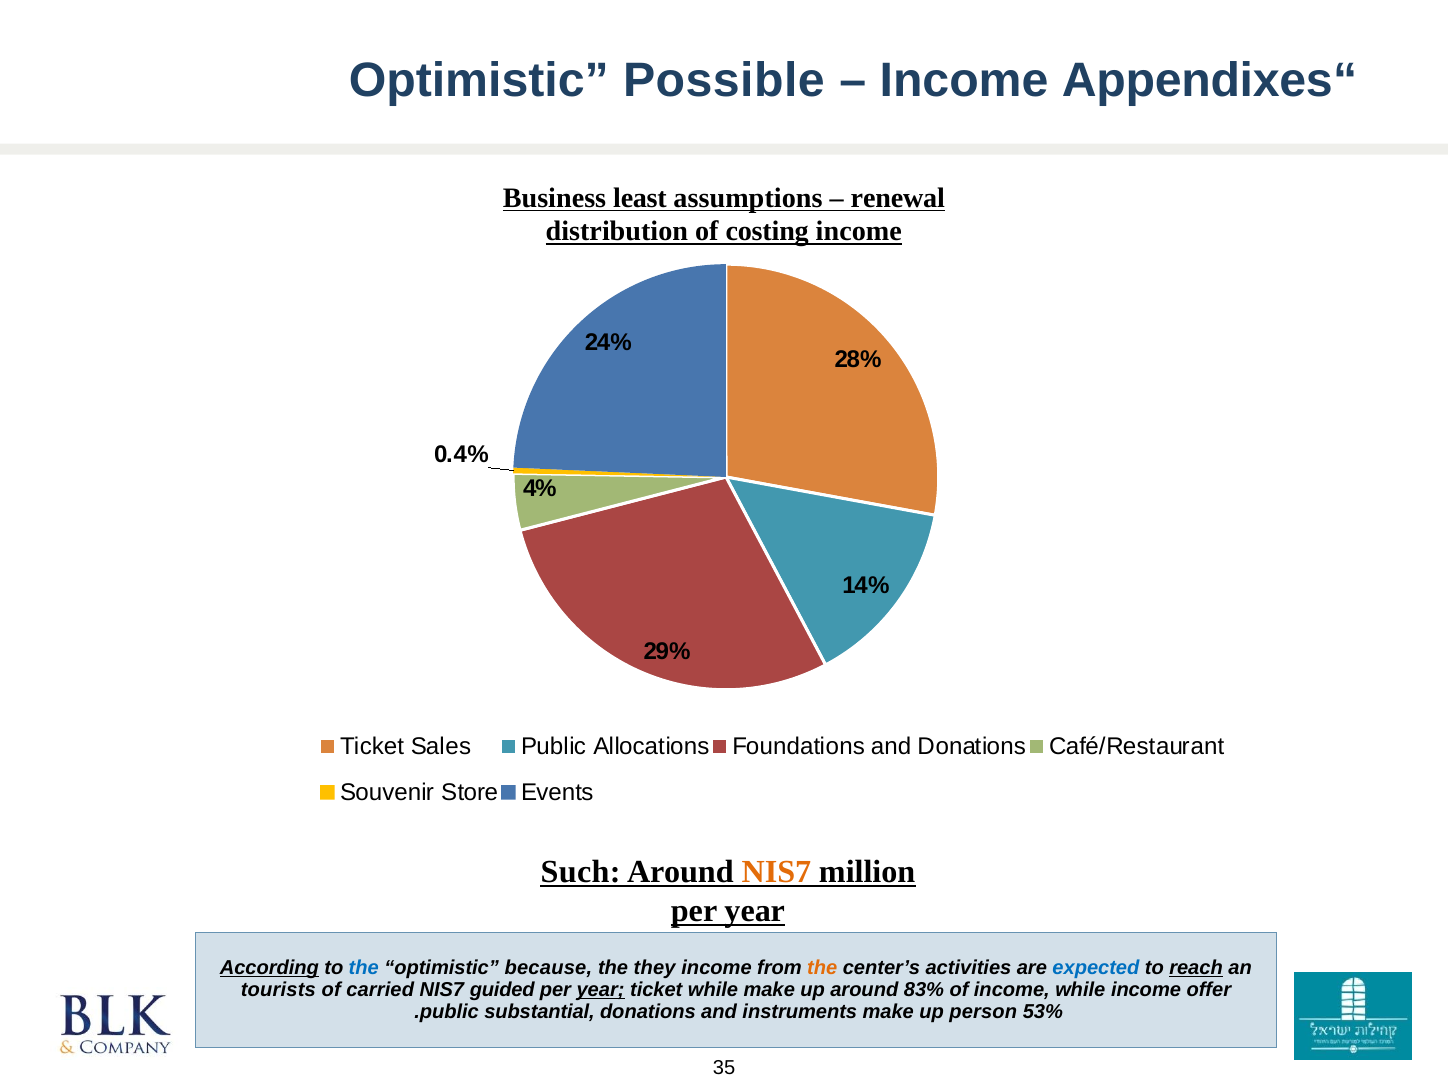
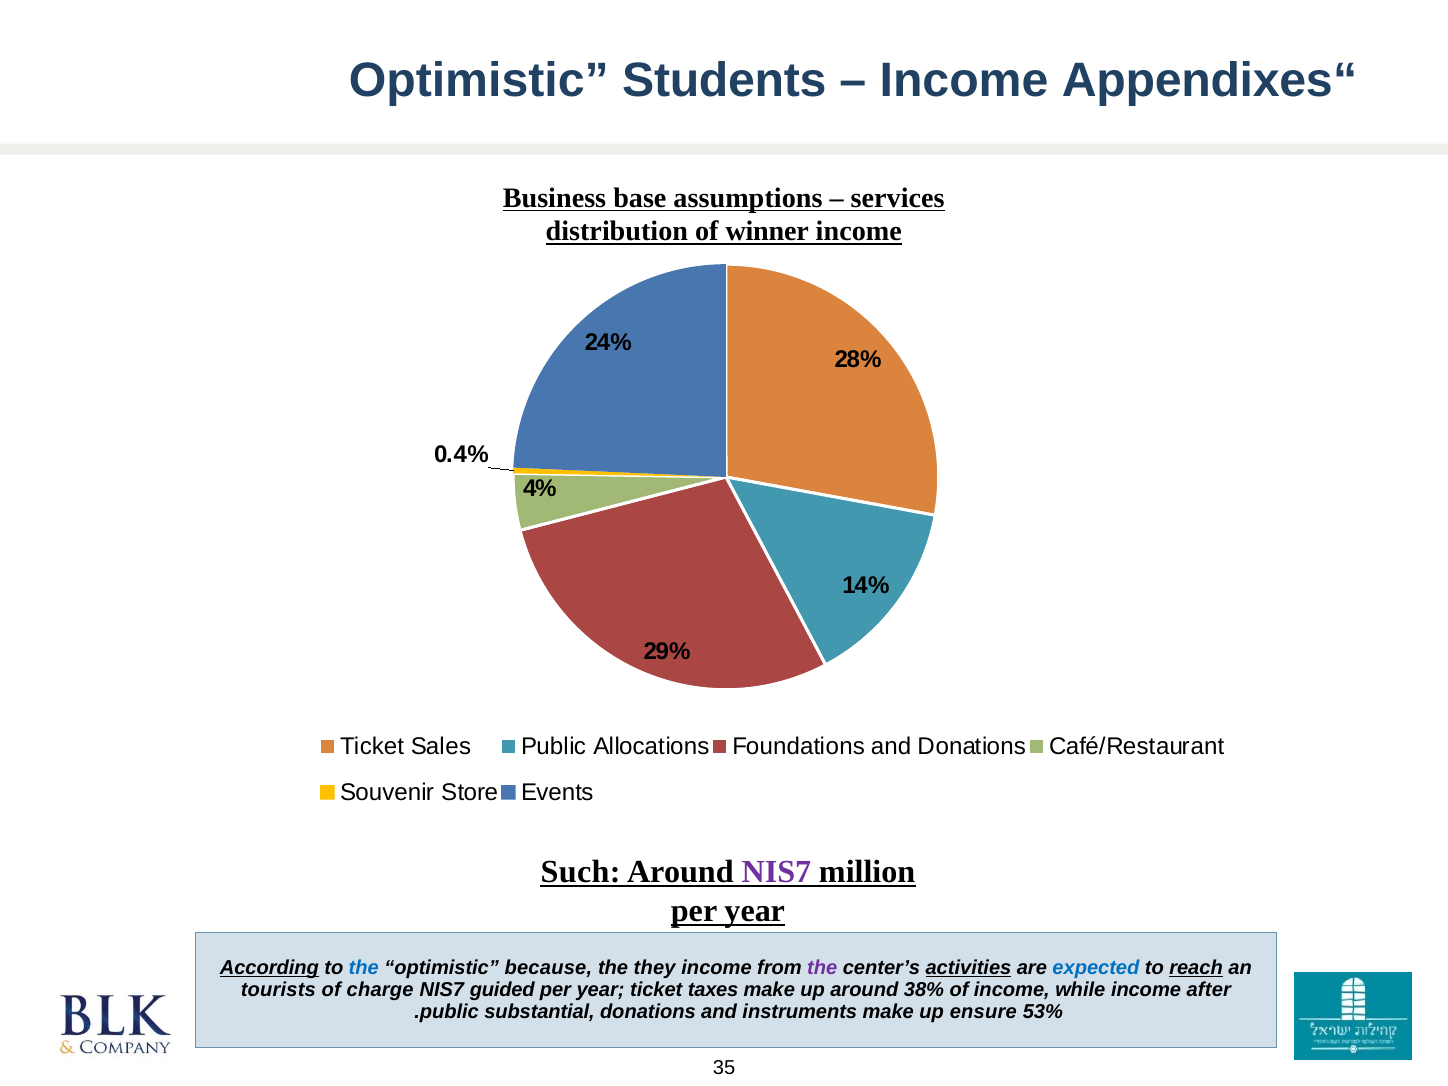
Possible: Possible -> Students
least: least -> base
renewal: renewal -> services
costing: costing -> winner
NIS7 at (776, 872) colour: orange -> purple
the at (822, 968) colour: orange -> purple
activities underline: none -> present
carried: carried -> charge
year at (601, 990) underline: present -> none
ticket while: while -> taxes
83%: 83% -> 38%
offer: offer -> after
person: person -> ensure
